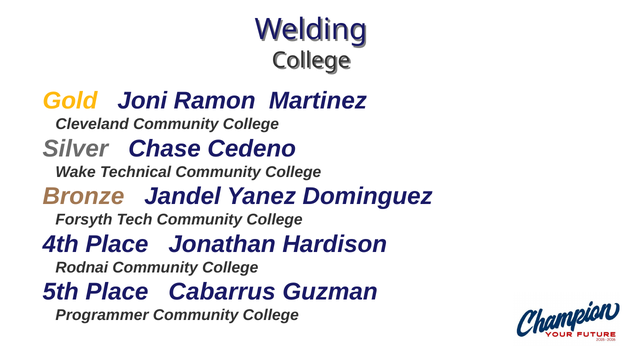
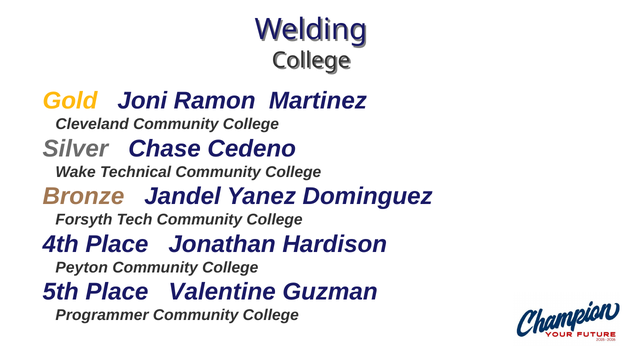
Rodnai: Rodnai -> Peyton
Cabarrus: Cabarrus -> Valentine
